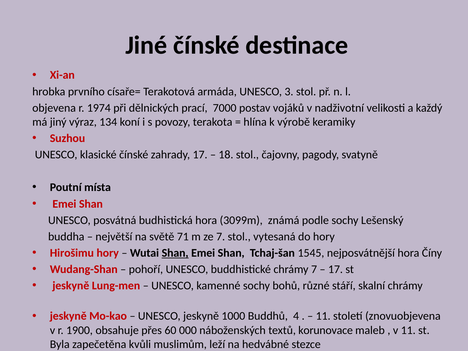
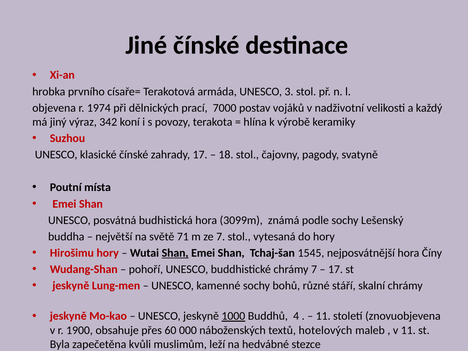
134: 134 -> 342
1000 underline: none -> present
korunovace: korunovace -> hotelových
